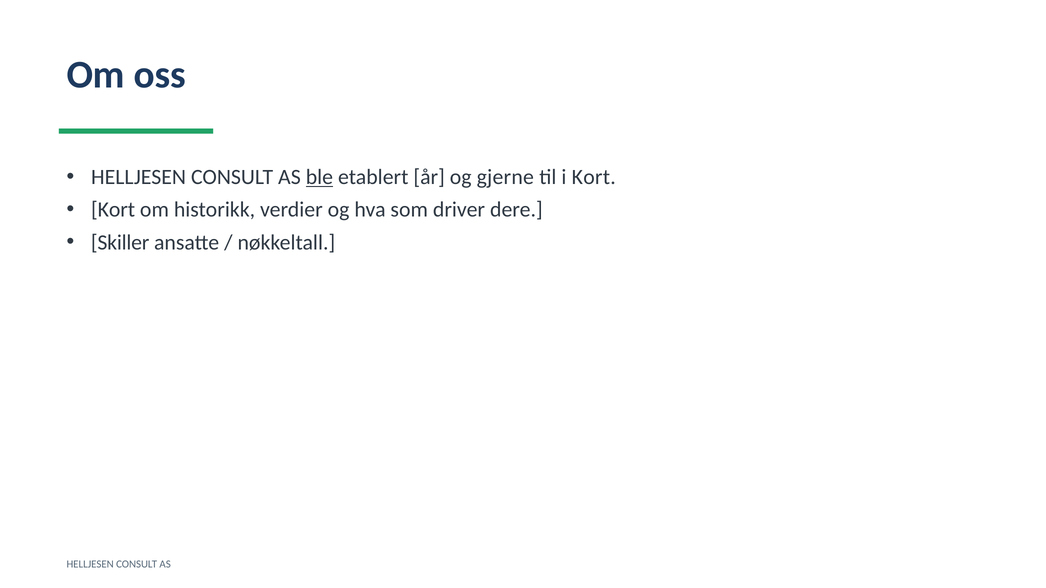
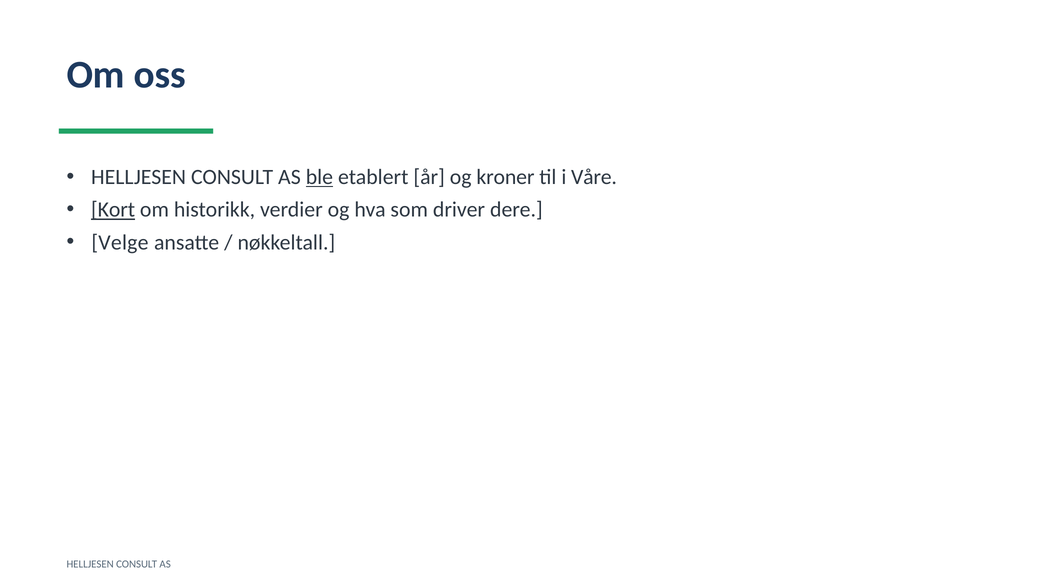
gjerne: gjerne -> kroner
i Kort: Kort -> Våre
Kort at (113, 210) underline: none -> present
Skiller: Skiller -> Velge
